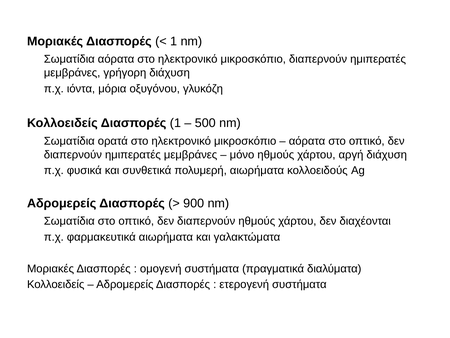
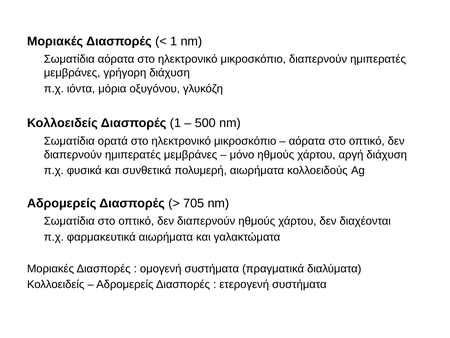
900: 900 -> 705
